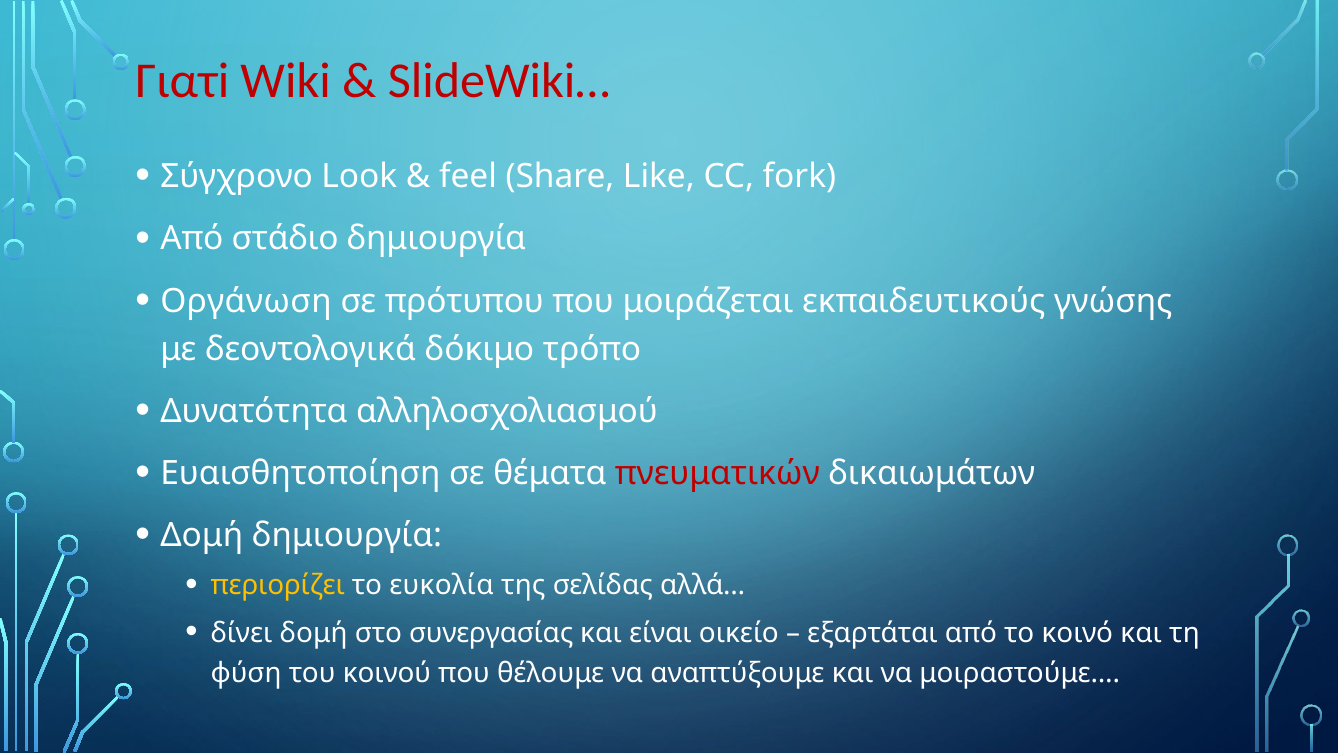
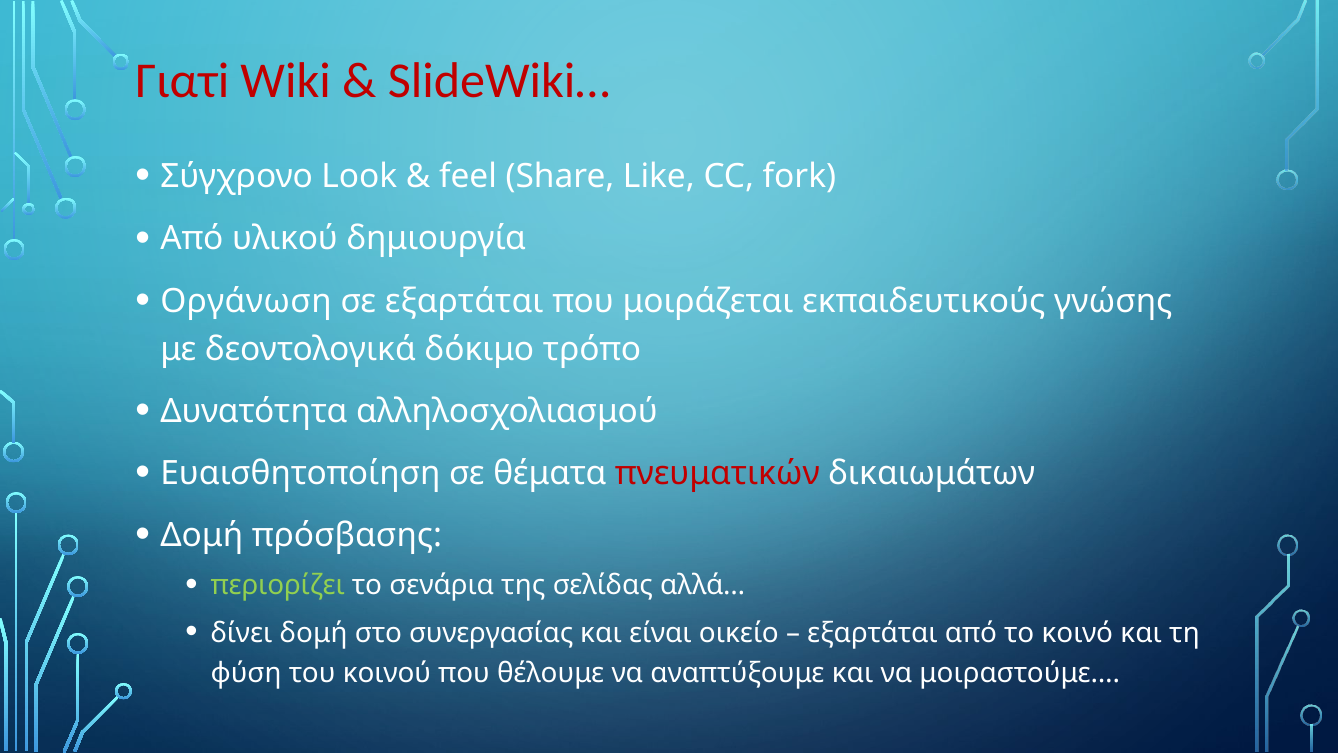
στάδιο: στάδιο -> υλικού
σε πρότυπου: πρότυπου -> εξαρτάται
Δομή δημιουργία: δημιουργία -> πρόσβασης
περιορίζει colour: yellow -> light green
ευκολία: ευκολία -> σενάρια
